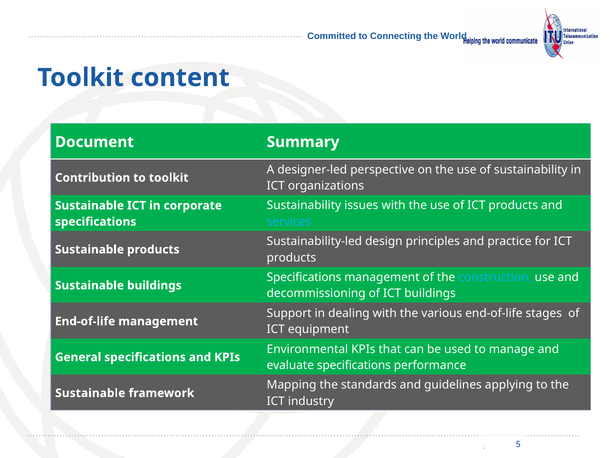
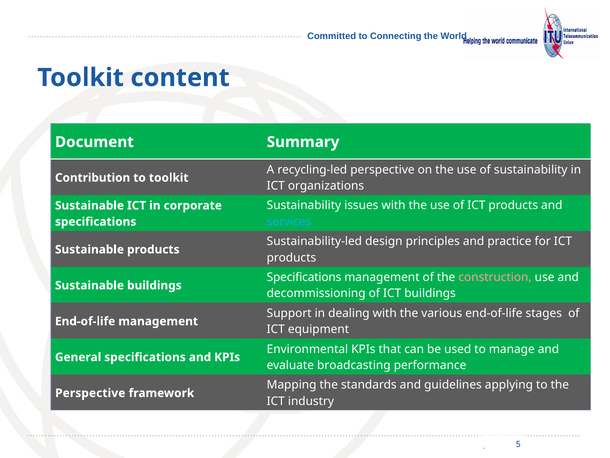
designer-led: designer-led -> recycling-led
construction colour: light blue -> pink
evaluate specifications: specifications -> broadcasting
Sustainable at (90, 393): Sustainable -> Perspective
